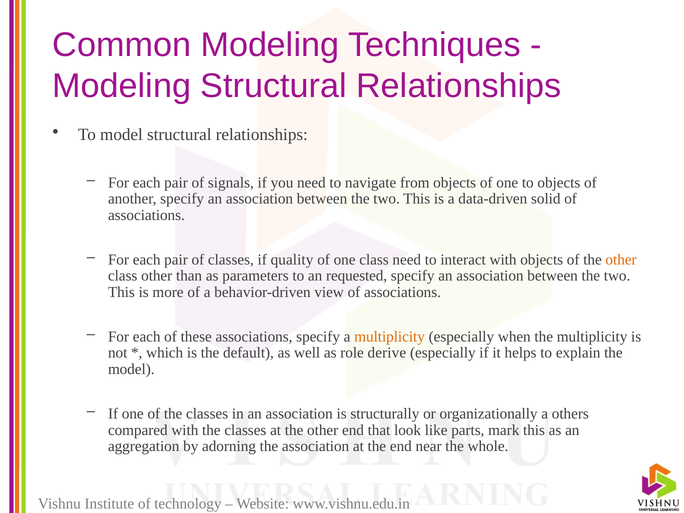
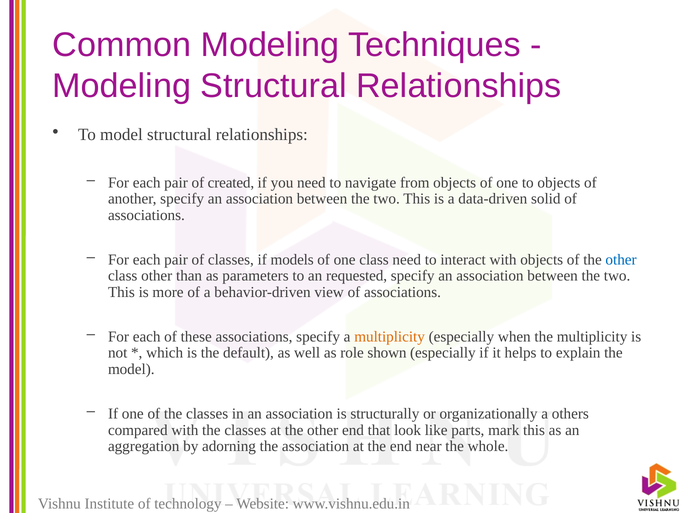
signals: signals -> created
quality: quality -> models
other at (621, 260) colour: orange -> blue
derive: derive -> shown
